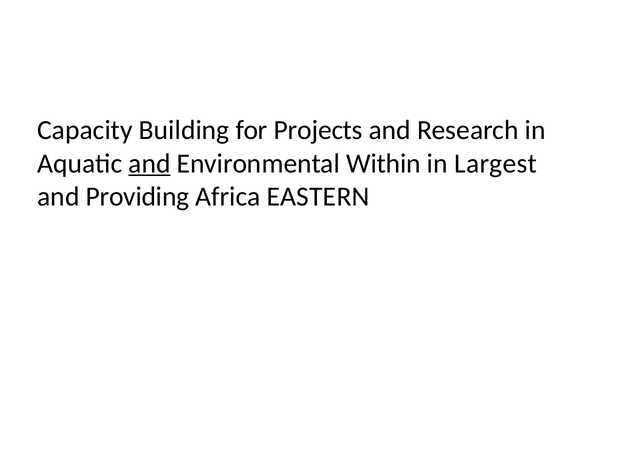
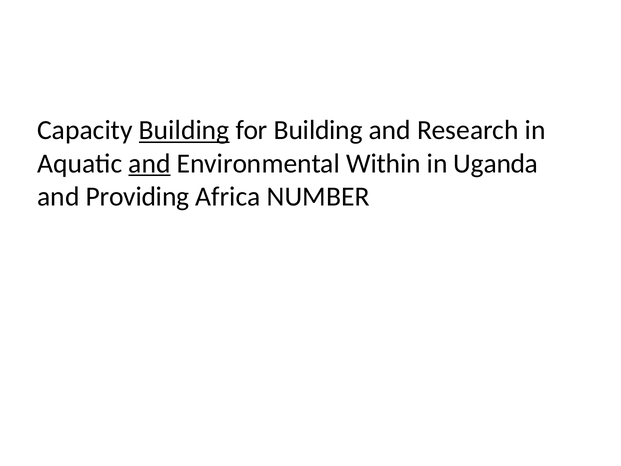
Building at (184, 130) underline: none -> present
for Projects: Projects -> Building
Largest: Largest -> Uganda
EASTERN: EASTERN -> NUMBER
